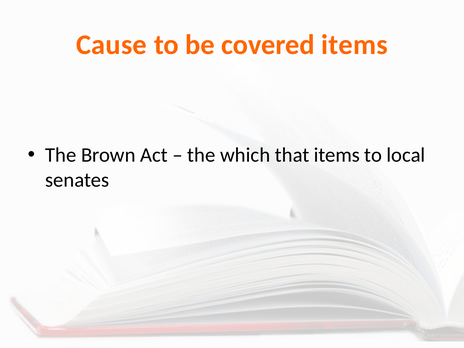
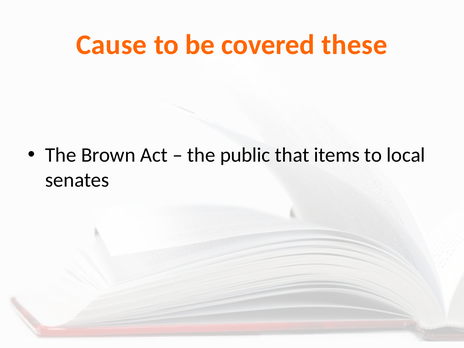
covered items: items -> these
which: which -> public
